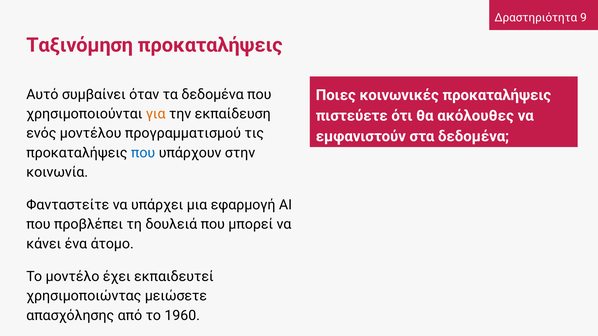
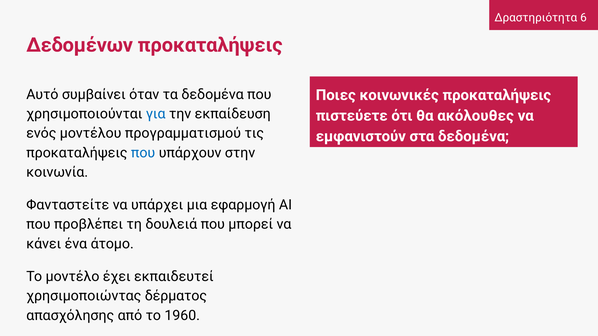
9: 9 -> 6
Ταξινόμηση: Ταξινόμηση -> Δεδομένων
για colour: orange -> blue
μειώσετε: μειώσετε -> δέρματος
